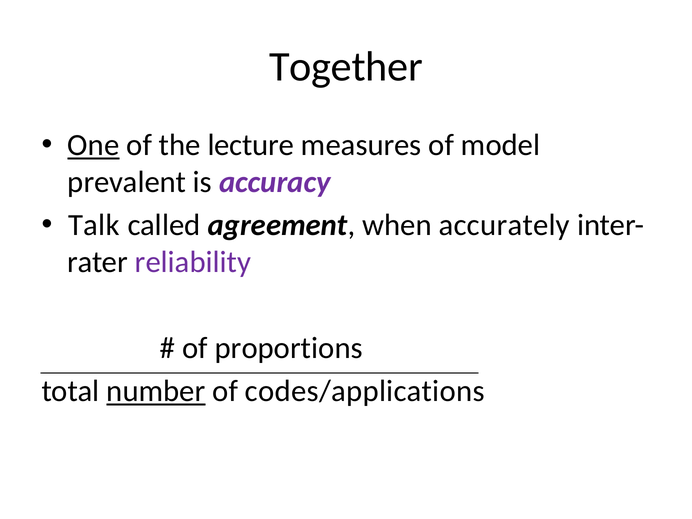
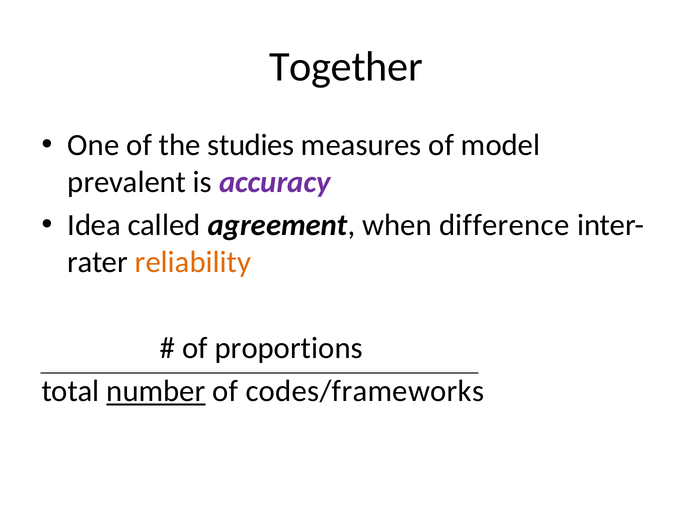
One underline: present -> none
lecture: lecture -> studies
Talk: Talk -> Idea
accurately: accurately -> difference
reliability colour: purple -> orange
codes/applications: codes/applications -> codes/frameworks
